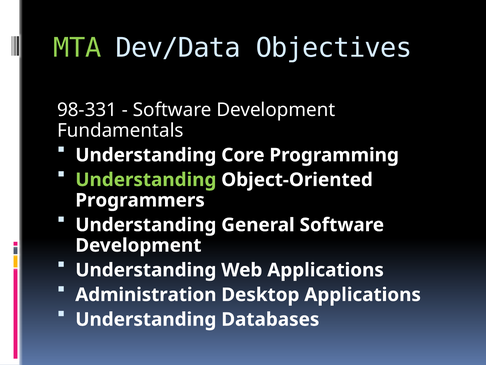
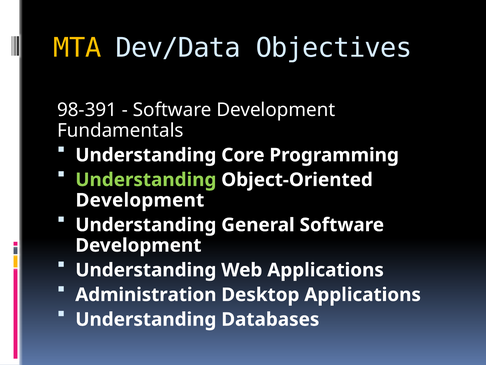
MTA colour: light green -> yellow
98-331: 98-331 -> 98-391
Programmers at (140, 200): Programmers -> Development
